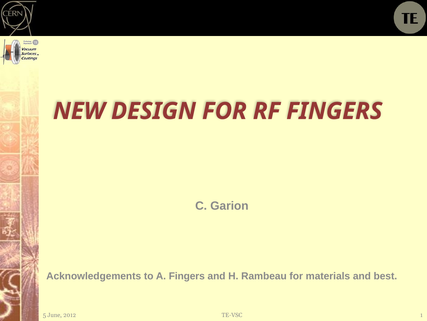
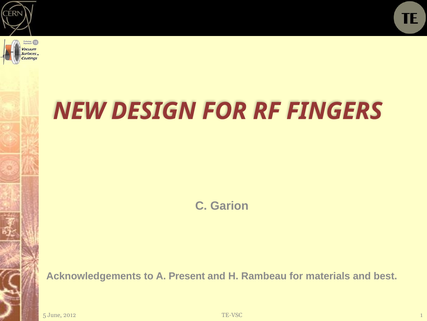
A Fingers: Fingers -> Present
